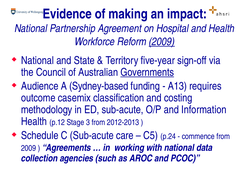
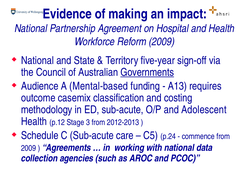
2009 at (162, 42) underline: present -> none
Sydney-based: Sydney-based -> Mental-based
Information: Information -> Adolescent
